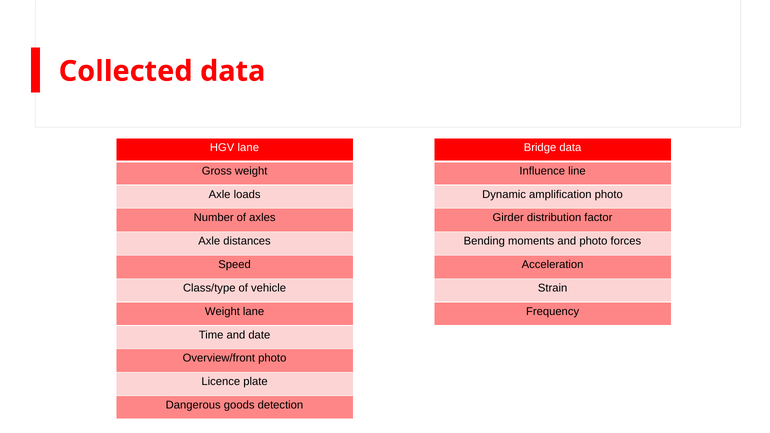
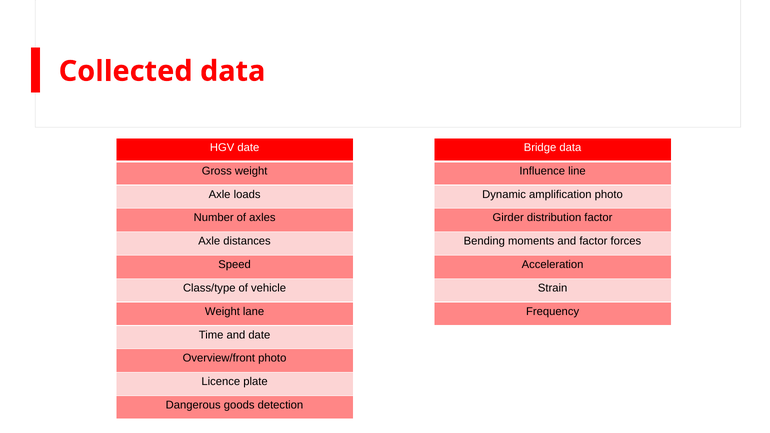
HGV lane: lane -> date
and photo: photo -> factor
